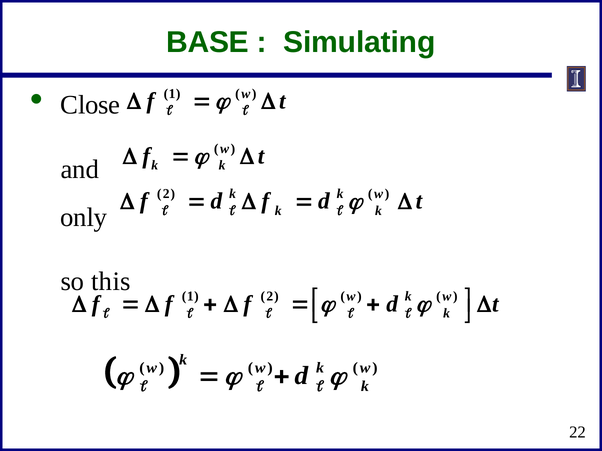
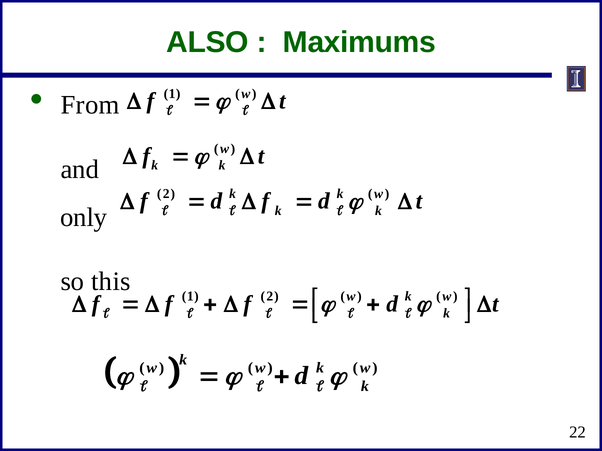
BASE: BASE -> ALSO
Simulating: Simulating -> Maximums
Close: Close -> From
